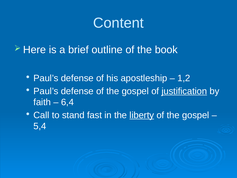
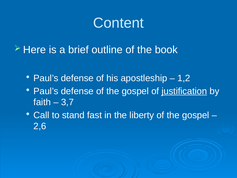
6,4: 6,4 -> 3,7
liberty underline: present -> none
5,4: 5,4 -> 2,6
